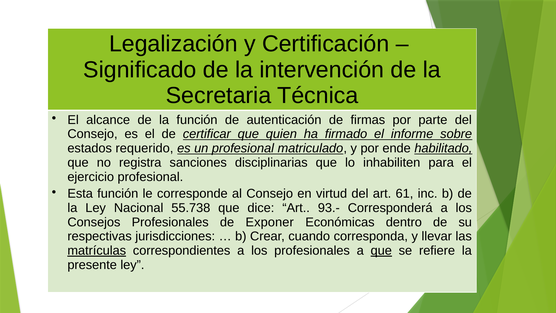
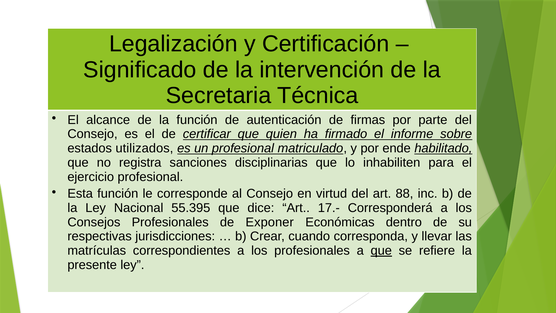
requerido: requerido -> utilizados
61: 61 -> 88
55.738: 55.738 -> 55.395
93.-: 93.- -> 17.-
matrículas underline: present -> none
